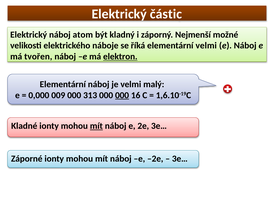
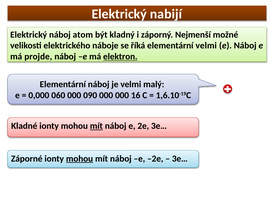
částic: částic -> nabijí
tvořen: tvořen -> projde
009: 009 -> 060
313: 313 -> 090
000 at (122, 95) underline: present -> none
mohou at (80, 159) underline: none -> present
